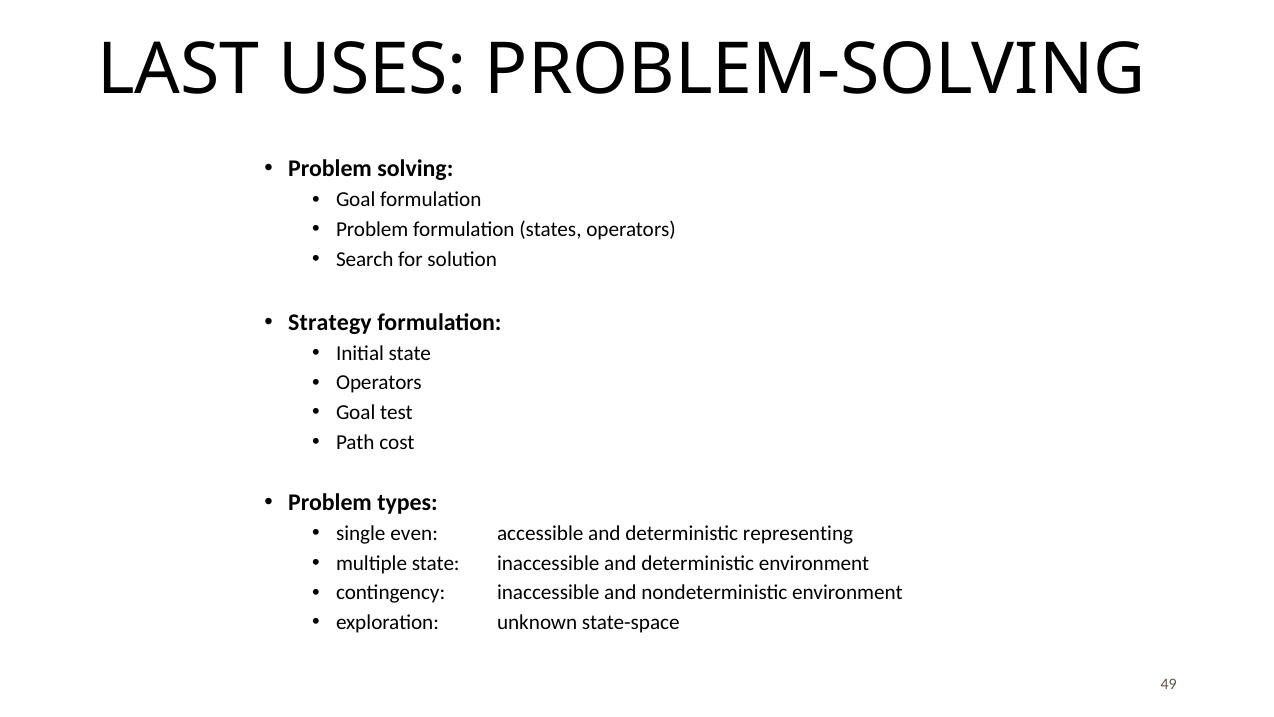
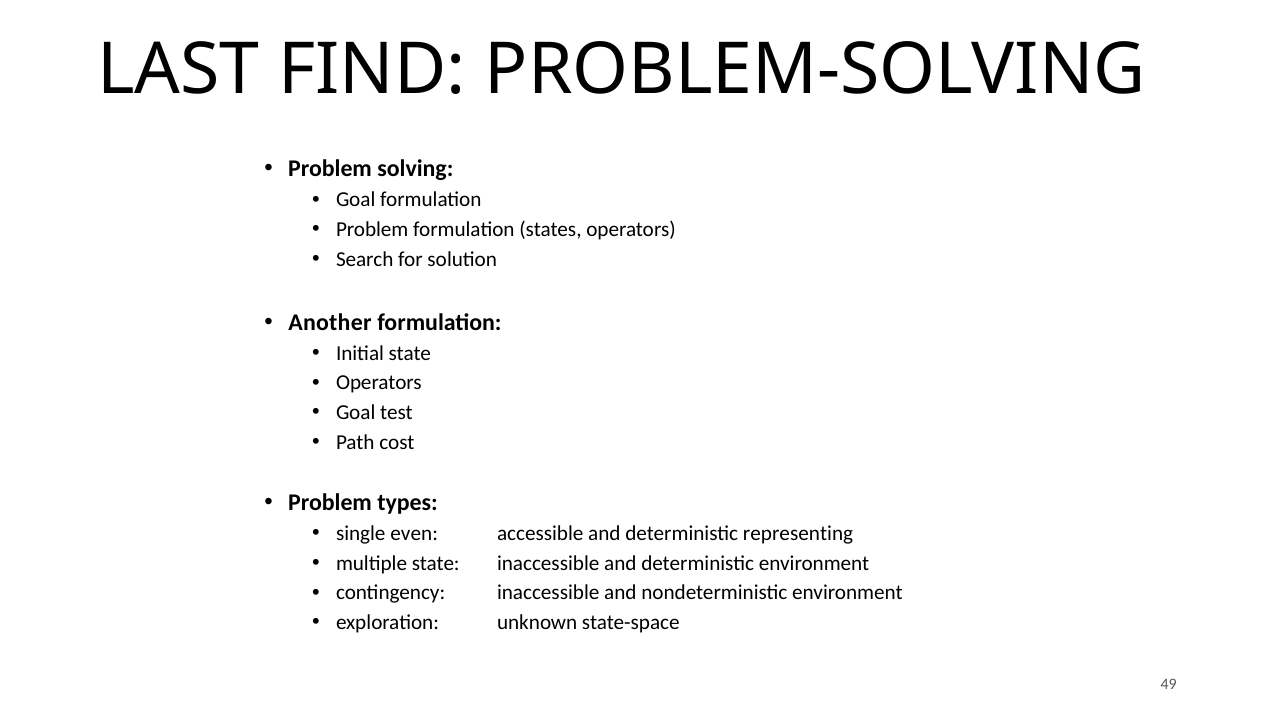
USES: USES -> FIND
Strategy: Strategy -> Another
